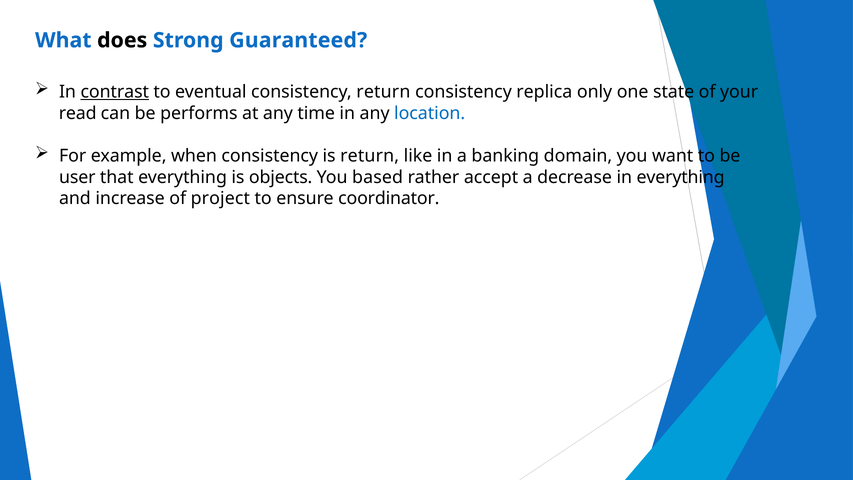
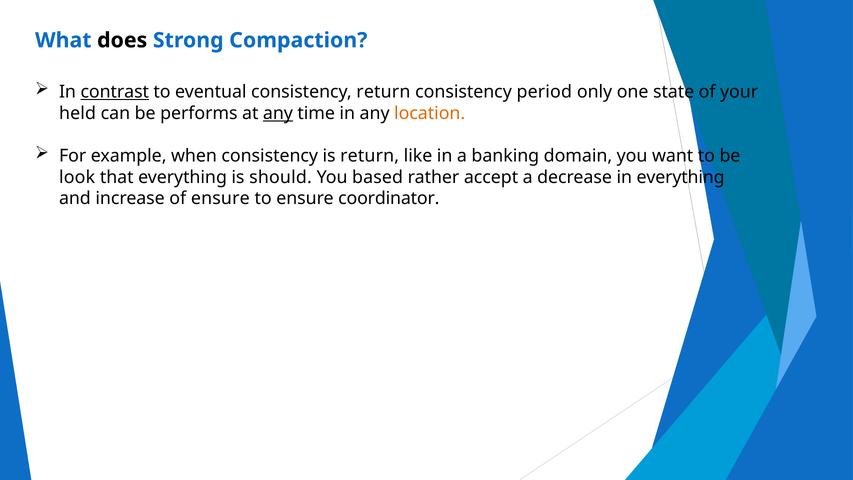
Guaranteed: Guaranteed -> Compaction
replica: replica -> period
read: read -> held
any at (278, 113) underline: none -> present
location colour: blue -> orange
user: user -> look
objects: objects -> should
of project: project -> ensure
